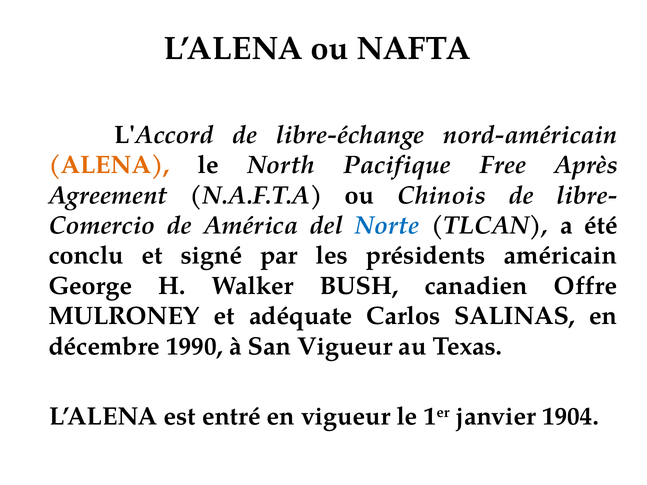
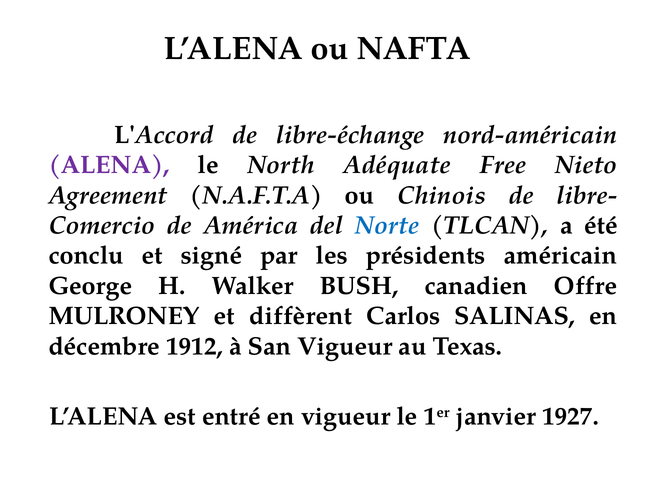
ALENA colour: orange -> purple
Pacifique: Pacifique -> Adéquate
Après: Après -> Nieto
adéquate: adéquate -> diffèrent
1990: 1990 -> 1912
1904: 1904 -> 1927
